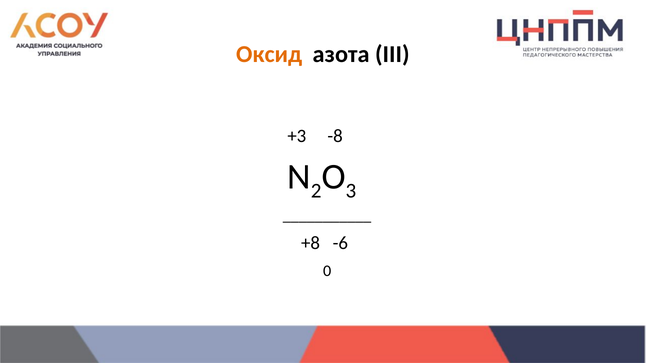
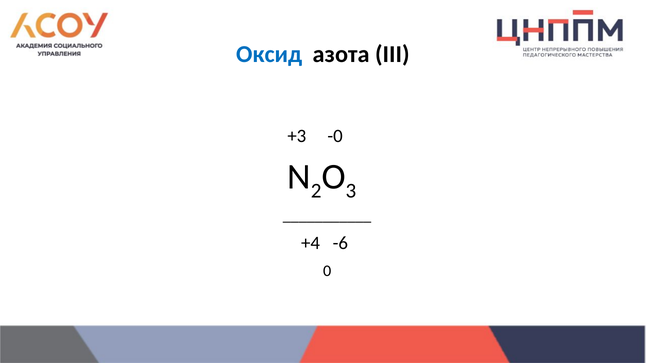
Оксид colour: orange -> blue
-8: -8 -> -0
+8: +8 -> +4
